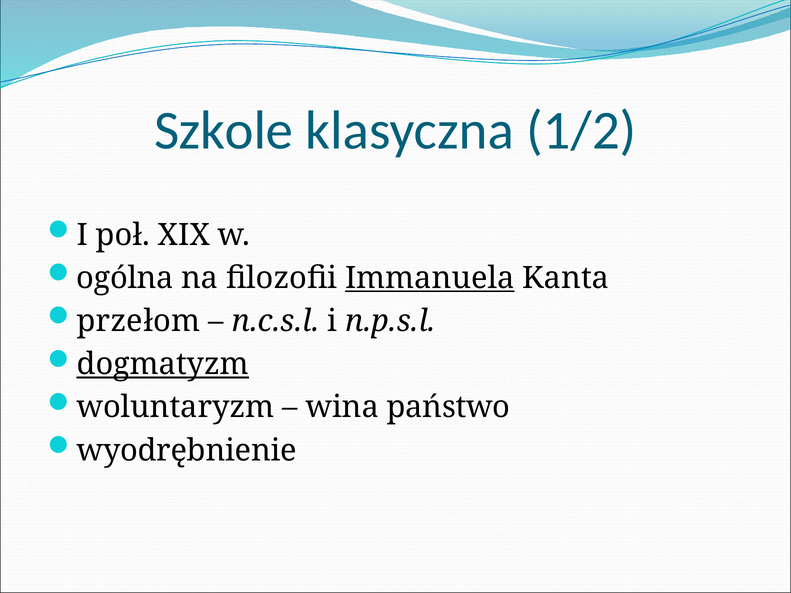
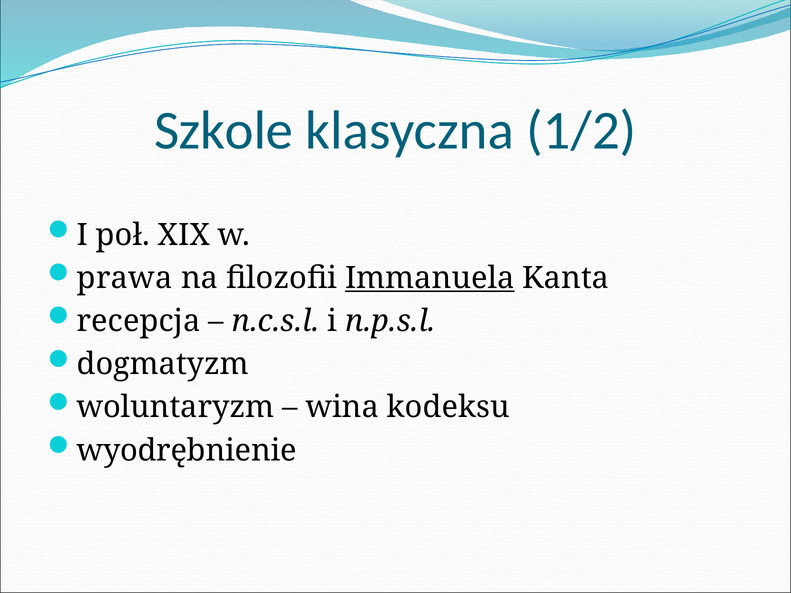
ogólna: ogólna -> prawa
przełom: przełom -> recepcja
dogmatyzm underline: present -> none
państwo: państwo -> kodeksu
